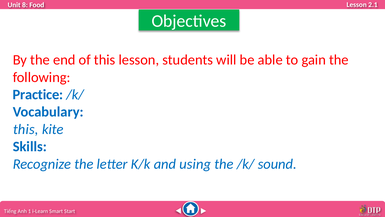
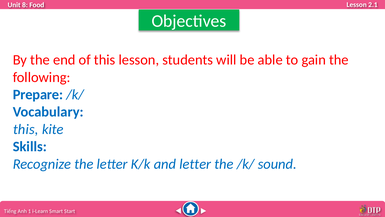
Practice: Practice -> Prepare
and using: using -> letter
